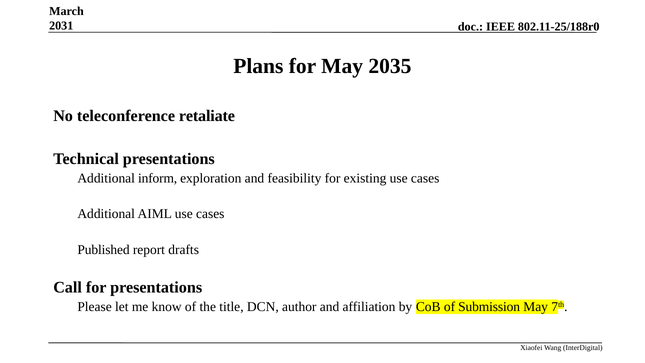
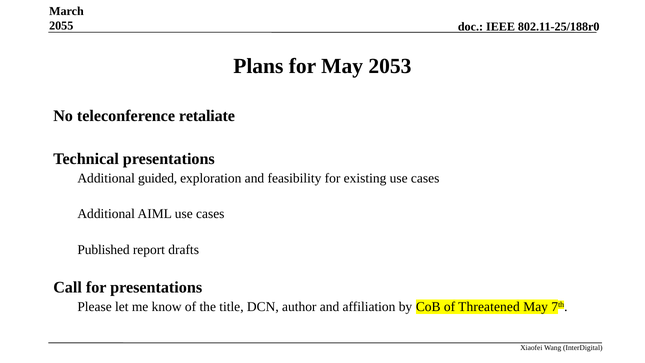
2031: 2031 -> 2055
2035: 2035 -> 2053
inform: inform -> guided
Submission: Submission -> Threatened
